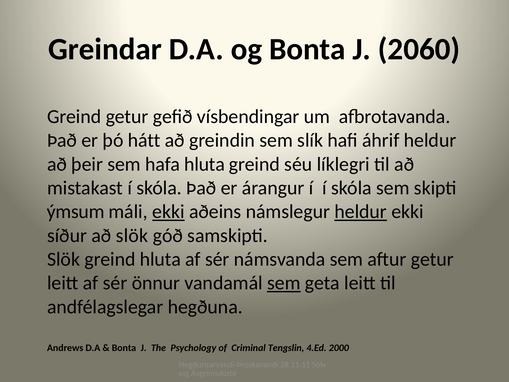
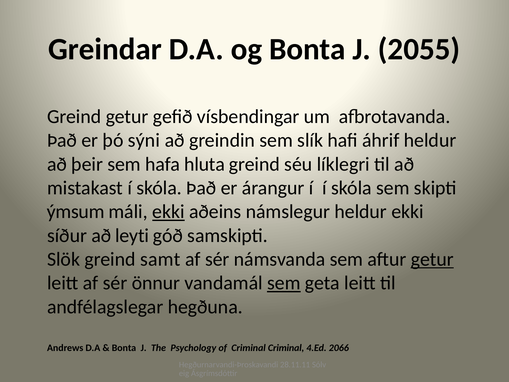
2060: 2060 -> 2055
hátt: hátt -> sýni
heldur at (361, 212) underline: present -> none
að slök: slök -> leyti
greind hluta: hluta -> samt
getur at (432, 259) underline: none -> present
Criminal Tengslin: Tengslin -> Criminal
2000: 2000 -> 2066
